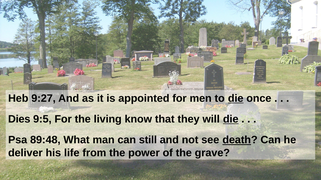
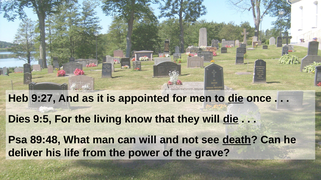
can still: still -> will
